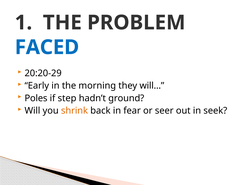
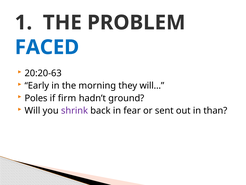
20:20-29: 20:20-29 -> 20:20-63
step: step -> firm
shrink colour: orange -> purple
seer: seer -> sent
seek: seek -> than
